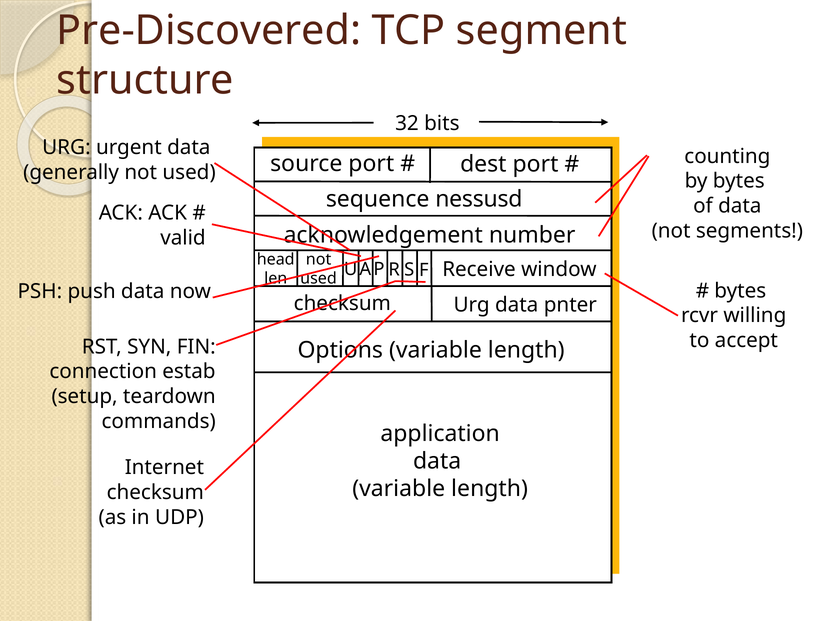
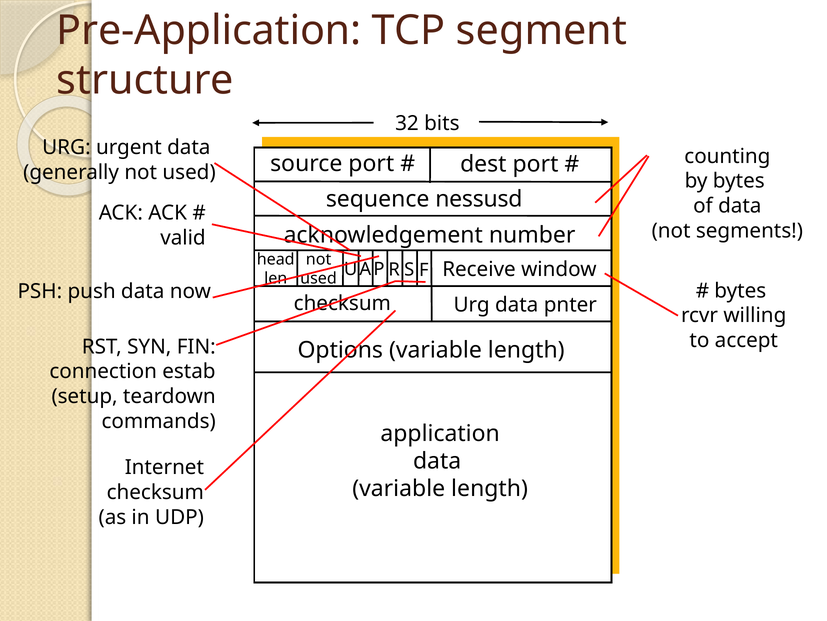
Pre-Discovered: Pre-Discovered -> Pre-Application
